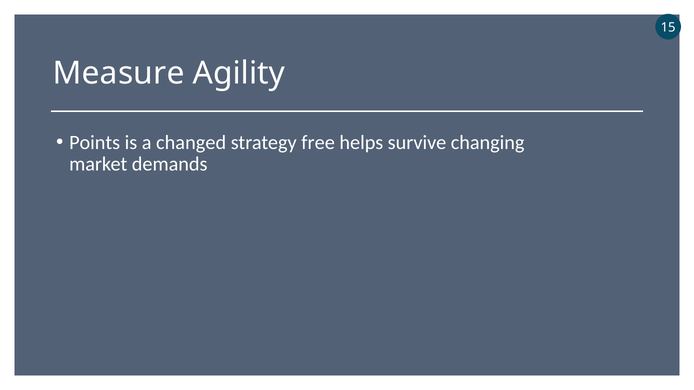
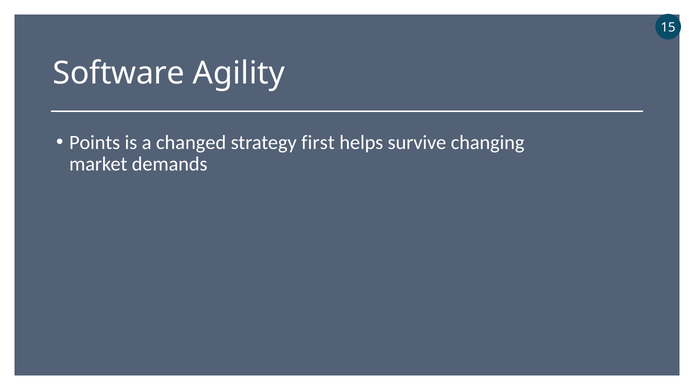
Measure: Measure -> Software
free: free -> first
